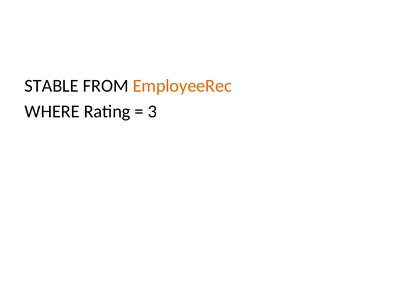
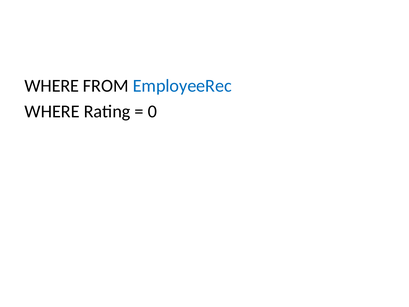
STABLE at (52, 86): STABLE -> WHERE
EmployeeRec colour: orange -> blue
3: 3 -> 0
